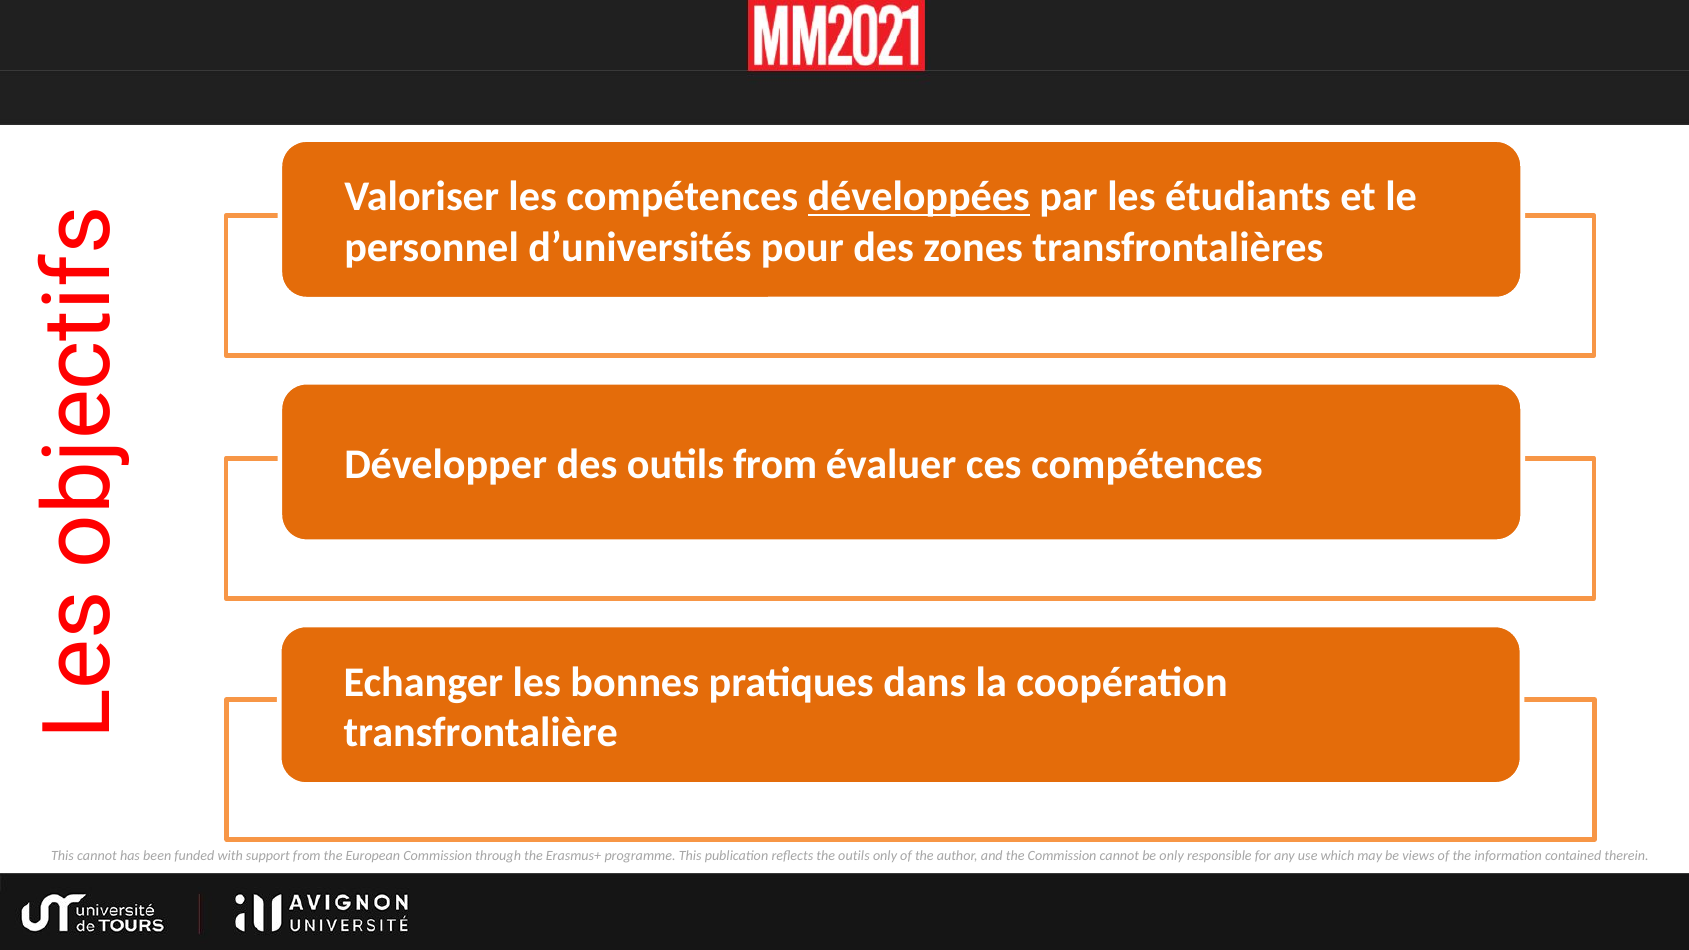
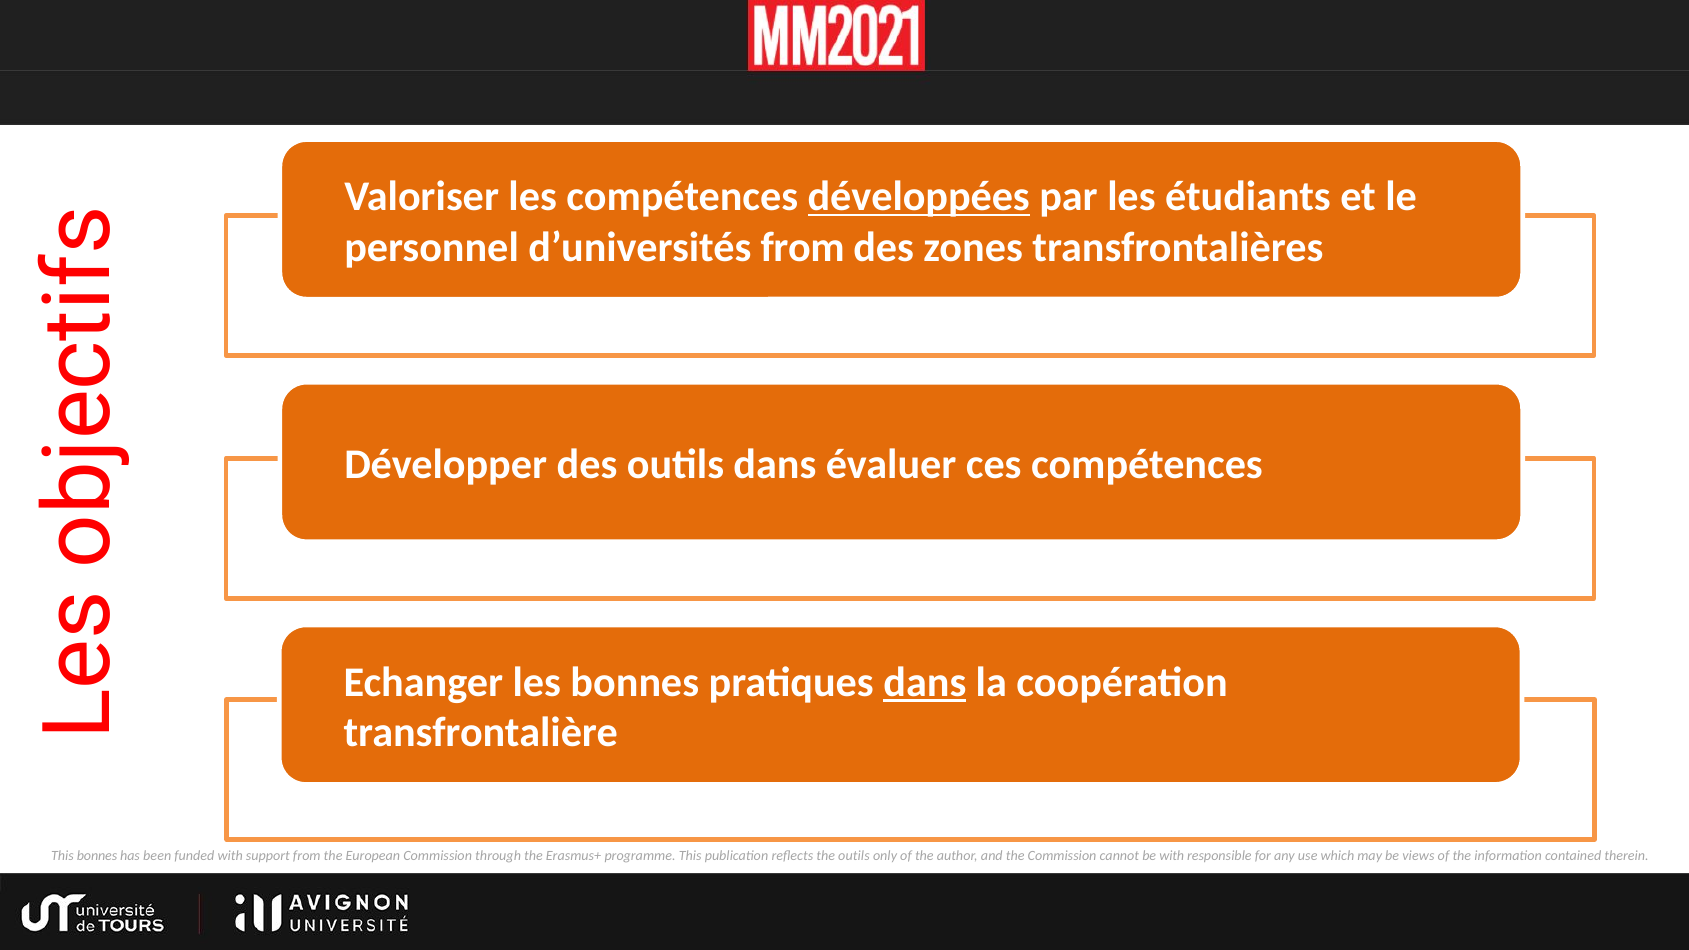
d’universités pour: pour -> from
outils from: from -> dans
dans at (925, 682) underline: none -> present
This cannot: cannot -> bonnes
be only: only -> with
